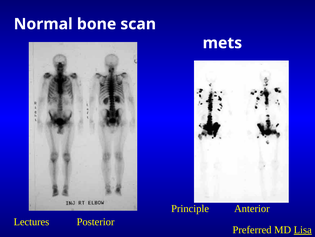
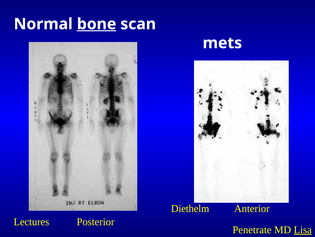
bone underline: none -> present
Principle: Principle -> Diethelm
Preferred: Preferred -> Penetrate
